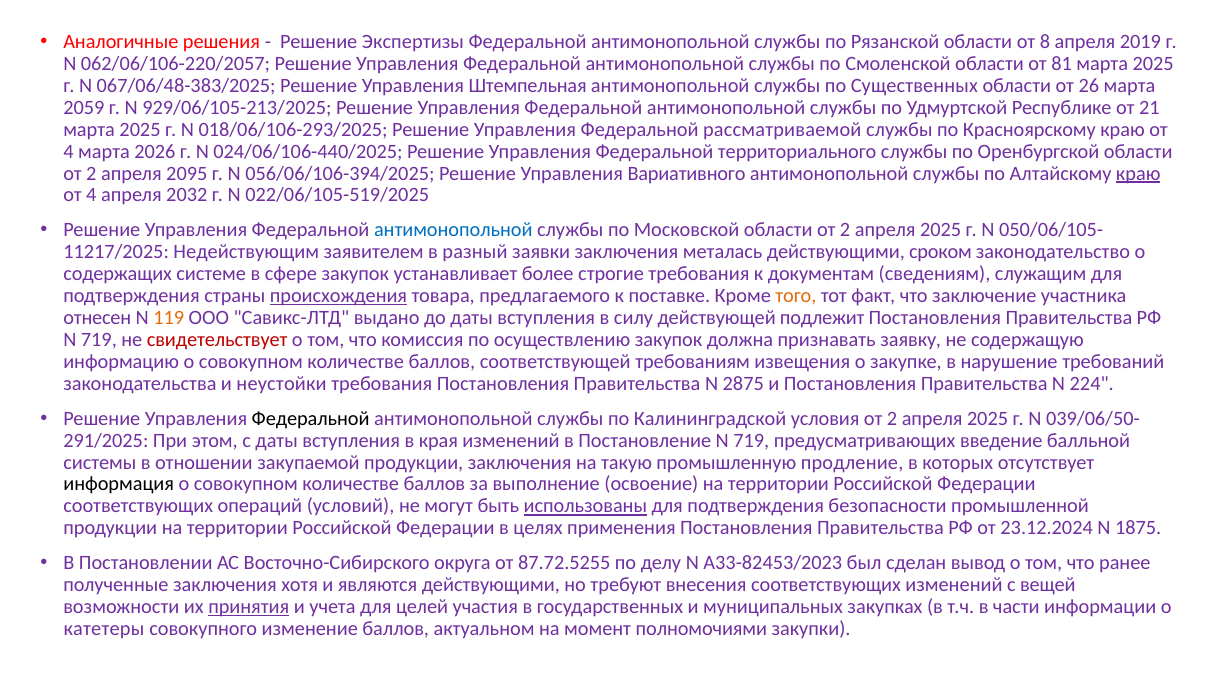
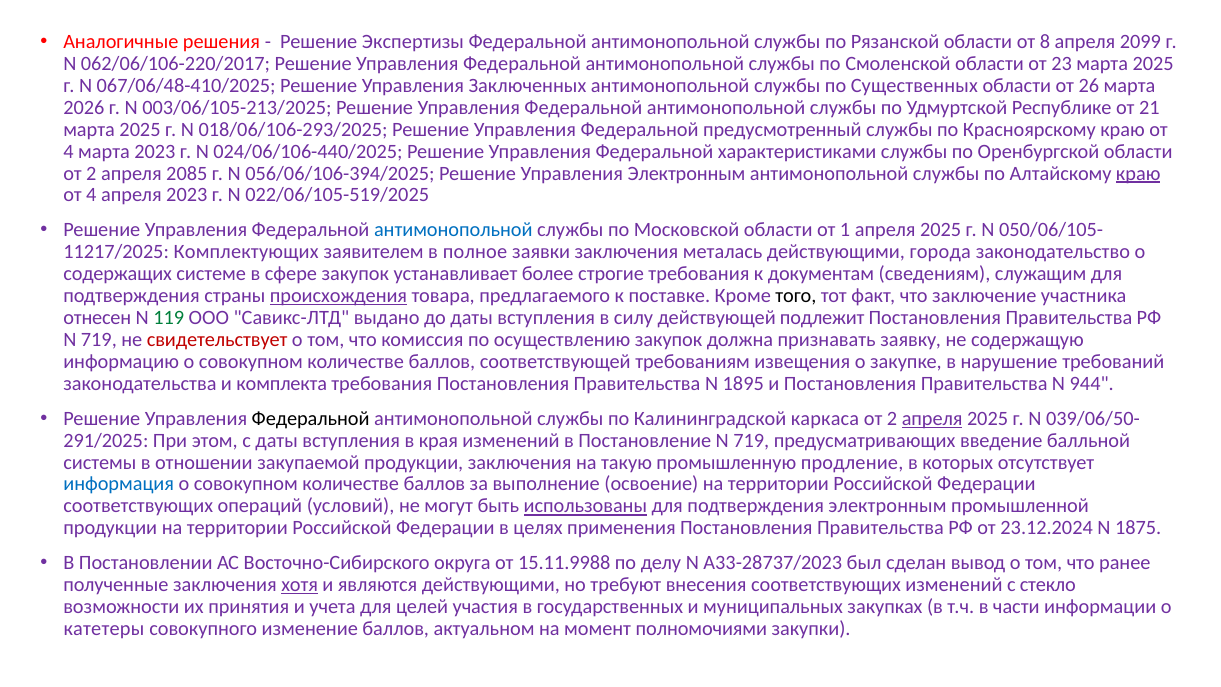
2019: 2019 -> 2099
062/06/106-220/2057: 062/06/106-220/2057 -> 062/06/106-220/2017
81: 81 -> 23
067/06/48-383/2025: 067/06/48-383/2025 -> 067/06/48-410/2025
Штемпельная: Штемпельная -> Заключенных
2059: 2059 -> 2026
929/06/105-213/2025: 929/06/105-213/2025 -> 003/06/105-213/2025
рассматриваемой: рассматриваемой -> предусмотренный
марта 2026: 2026 -> 2023
территориального: территориального -> характеристиками
2095: 2095 -> 2085
Управления Вариативного: Вариативного -> Электронным
апреля 2032: 2032 -> 2023
Московской области от 2: 2 -> 1
Недействующим: Недействующим -> Комплектующих
разный: разный -> полное
сроком: сроком -> города
того colour: orange -> black
119 colour: orange -> green
неустойки: неустойки -> комплекта
2875: 2875 -> 1895
224: 224 -> 944
условия: условия -> каркаса
апреля at (932, 418) underline: none -> present
информация colour: black -> blue
подтверждения безопасности: безопасности -> электронным
87.72.5255: 87.72.5255 -> 15.11.9988
А33-82453/2023: А33-82453/2023 -> А33-28737/2023
хотя underline: none -> present
вещей: вещей -> стекло
принятия underline: present -> none
